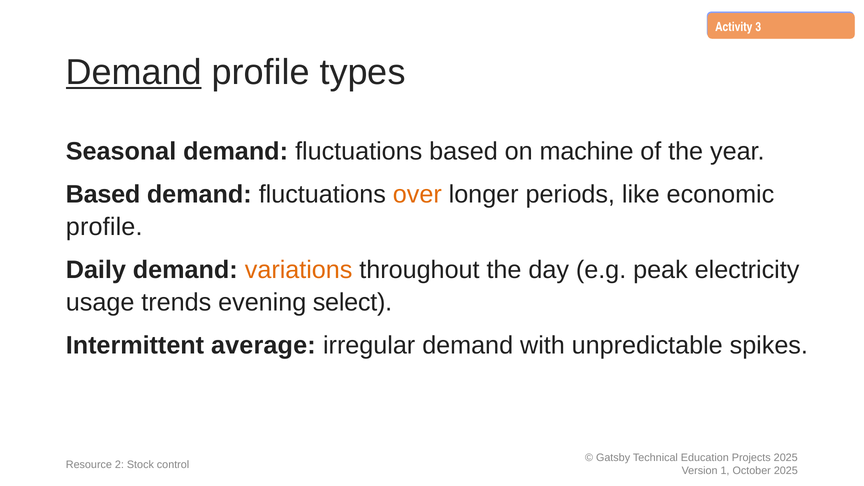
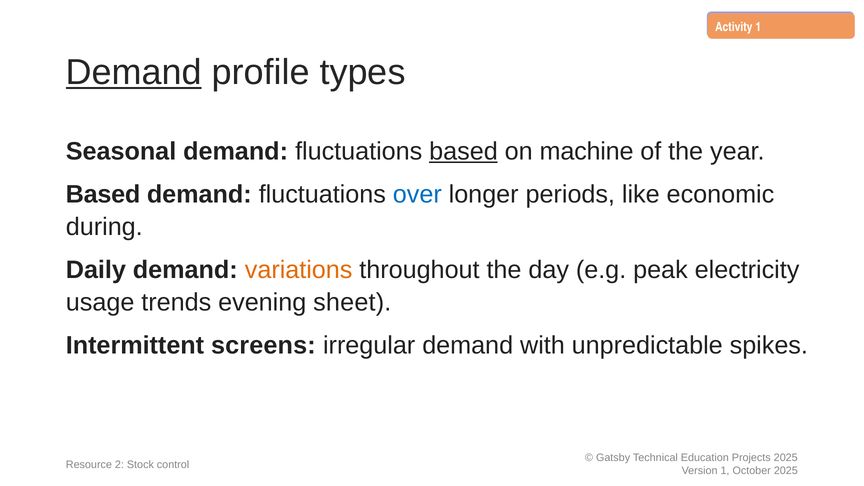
Activity 3: 3 -> 1
based at (463, 152) underline: none -> present
over colour: orange -> blue
profile at (104, 227): profile -> during
select: select -> sheet
average: average -> screens
